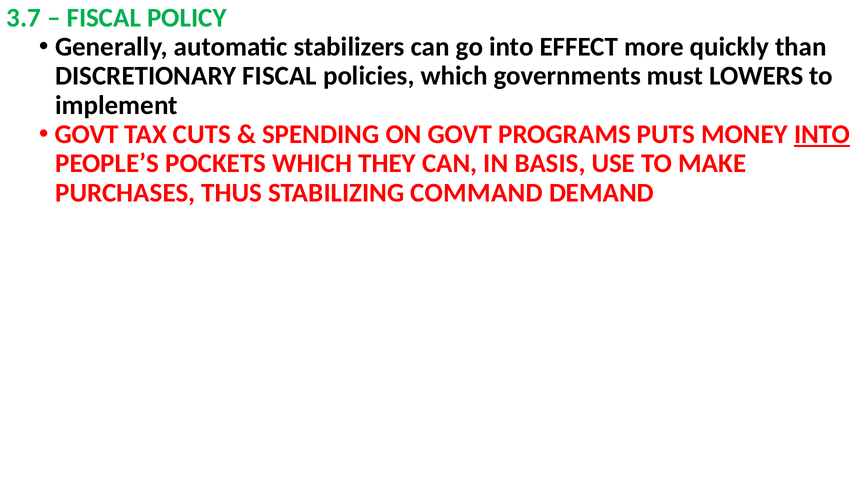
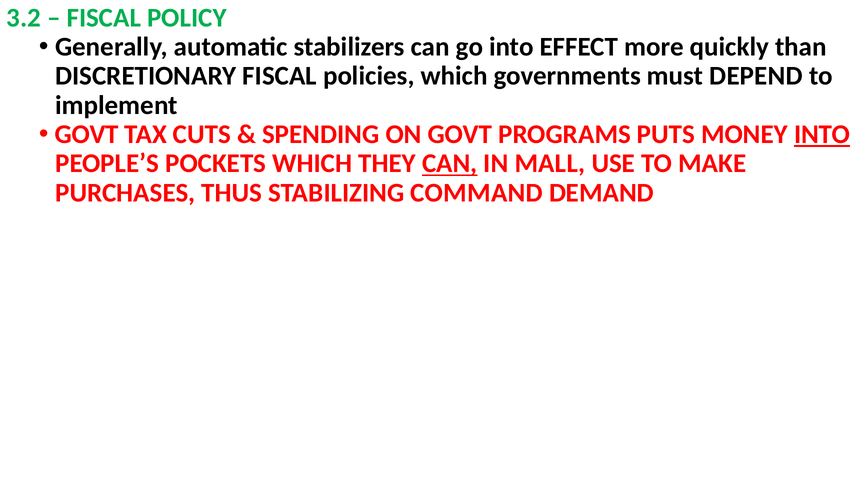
3.7: 3.7 -> 3.2
LOWERS: LOWERS -> DEPEND
CAN at (450, 164) underline: none -> present
BASIS: BASIS -> MALL
